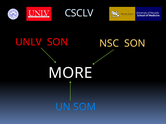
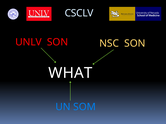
MORE: MORE -> WHAT
